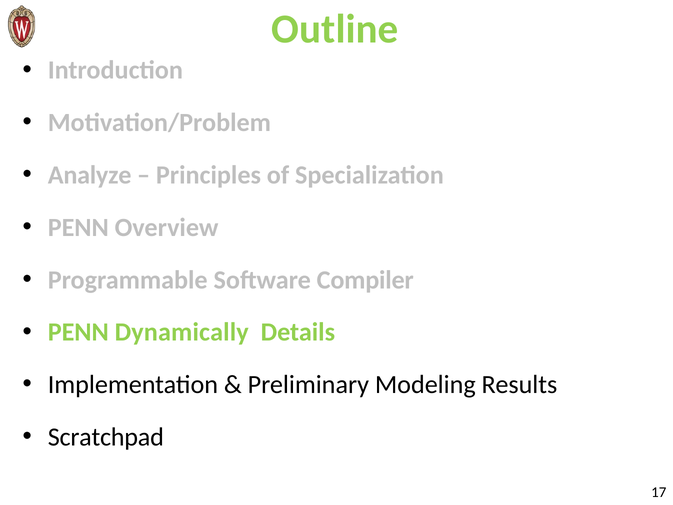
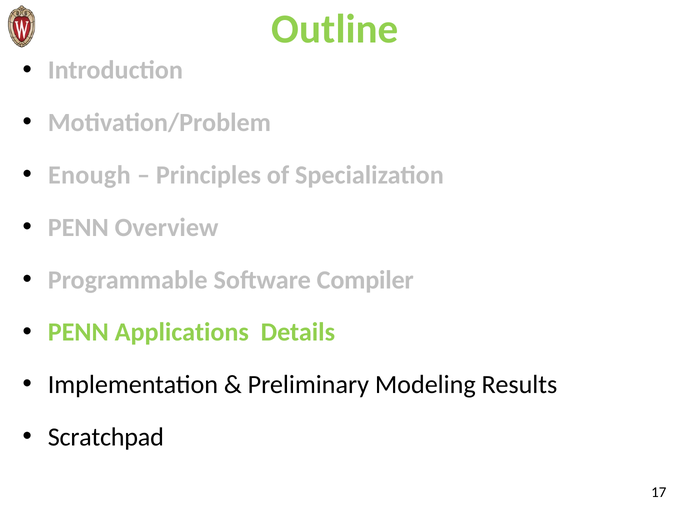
Analyze: Analyze -> Enough
Dynamically: Dynamically -> Applications
